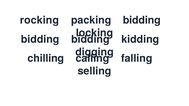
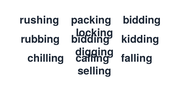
rocking: rocking -> rushing
bidding at (40, 39): bidding -> rubbing
